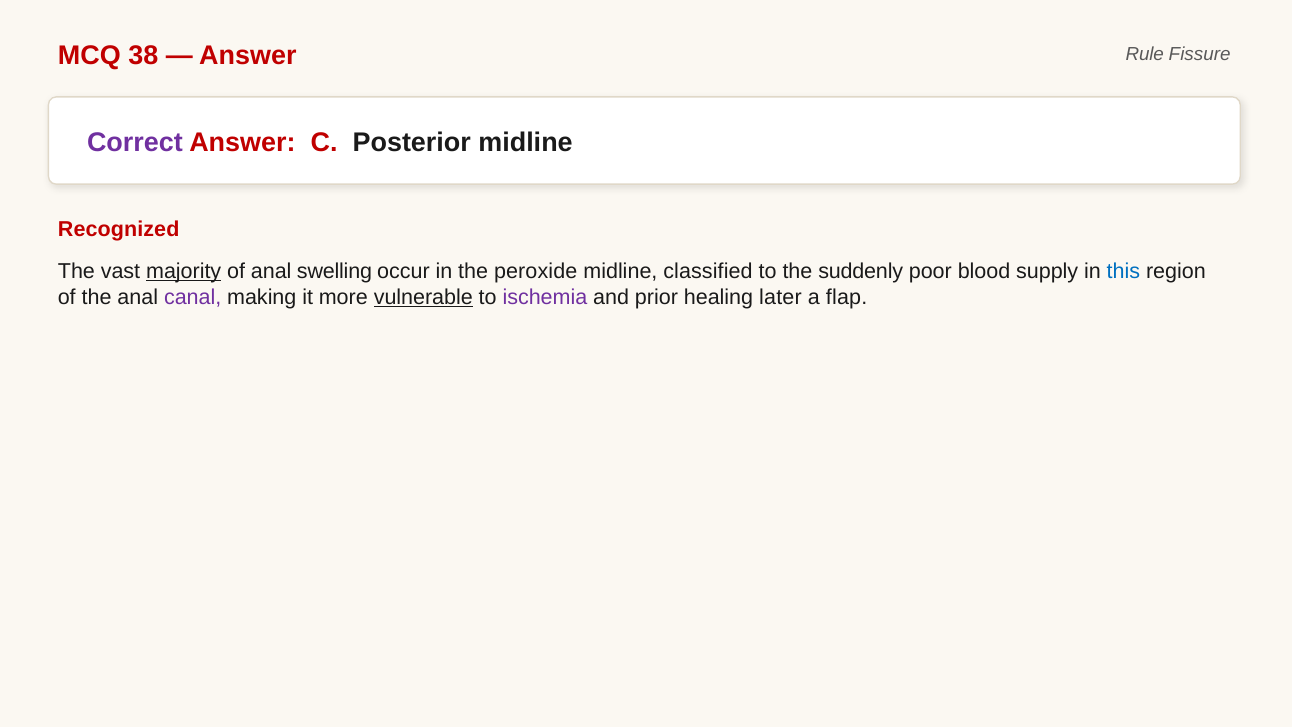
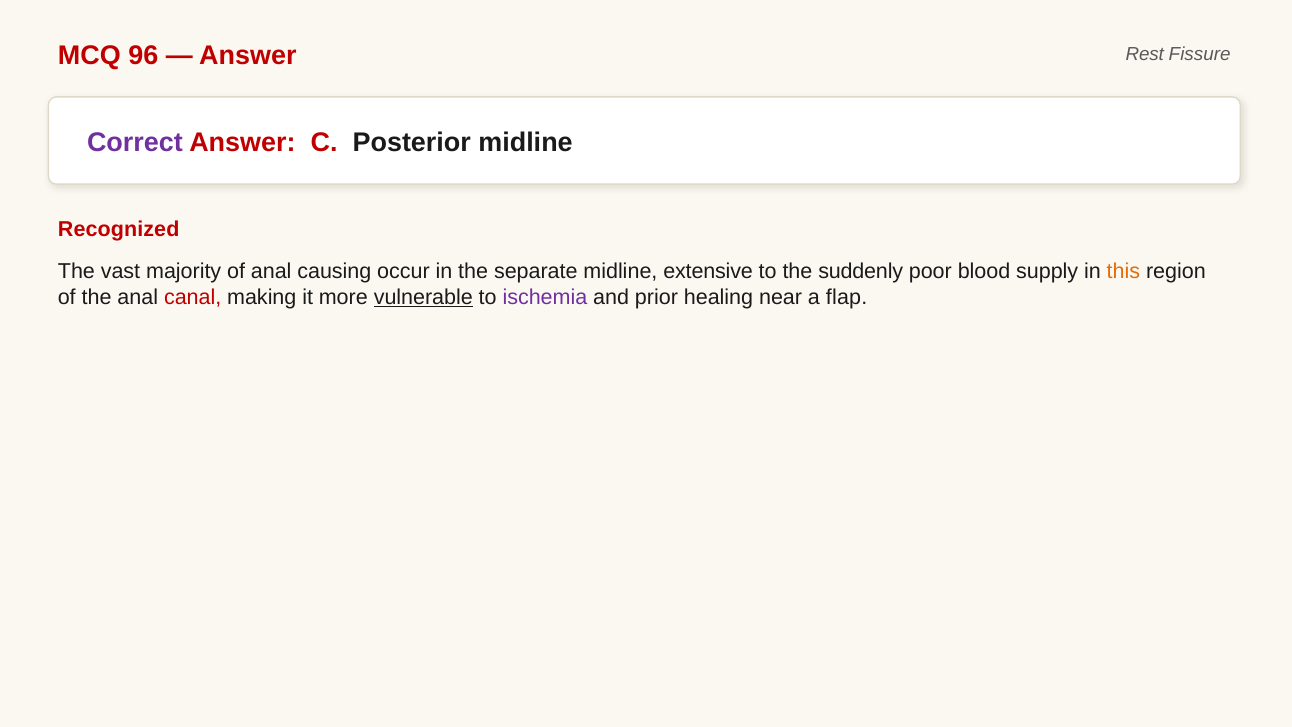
38: 38 -> 96
Rule: Rule -> Rest
majority underline: present -> none
swelling: swelling -> causing
peroxide: peroxide -> separate
classified: classified -> extensive
this colour: blue -> orange
canal colour: purple -> red
later: later -> near
